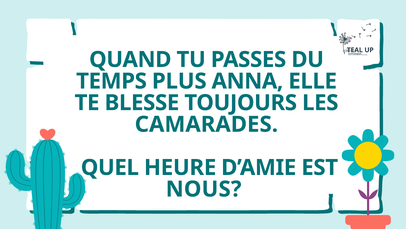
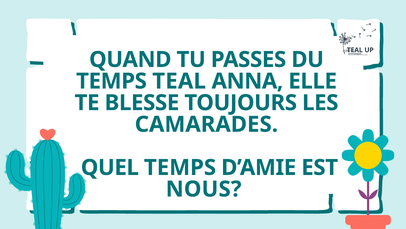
TEMPS PLUS: PLUS -> TEAL
QUEL HEURE: HEURE -> TEMPS
